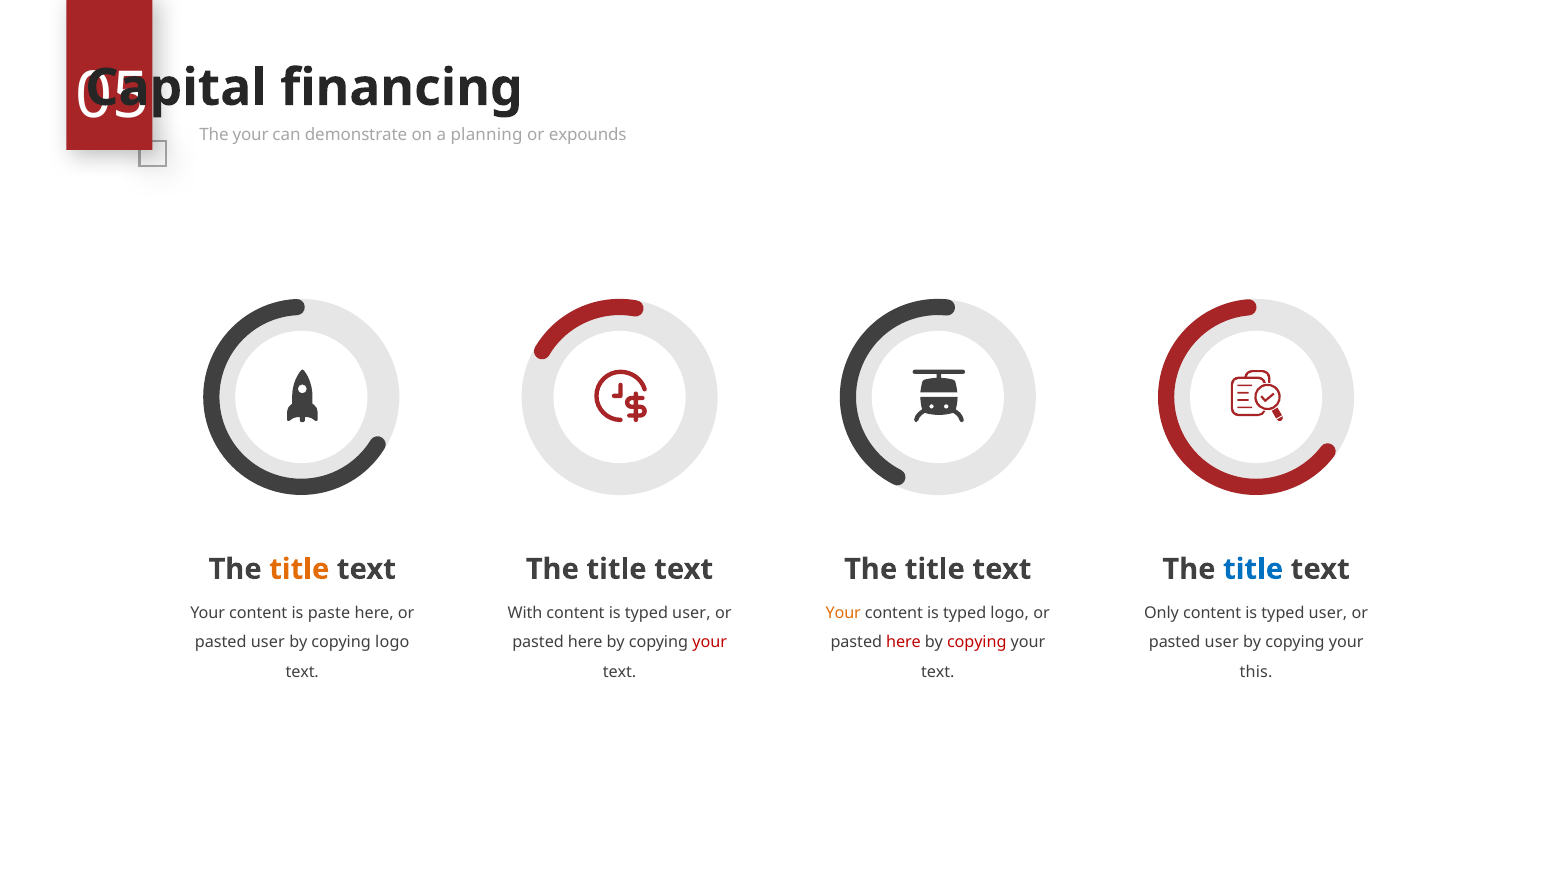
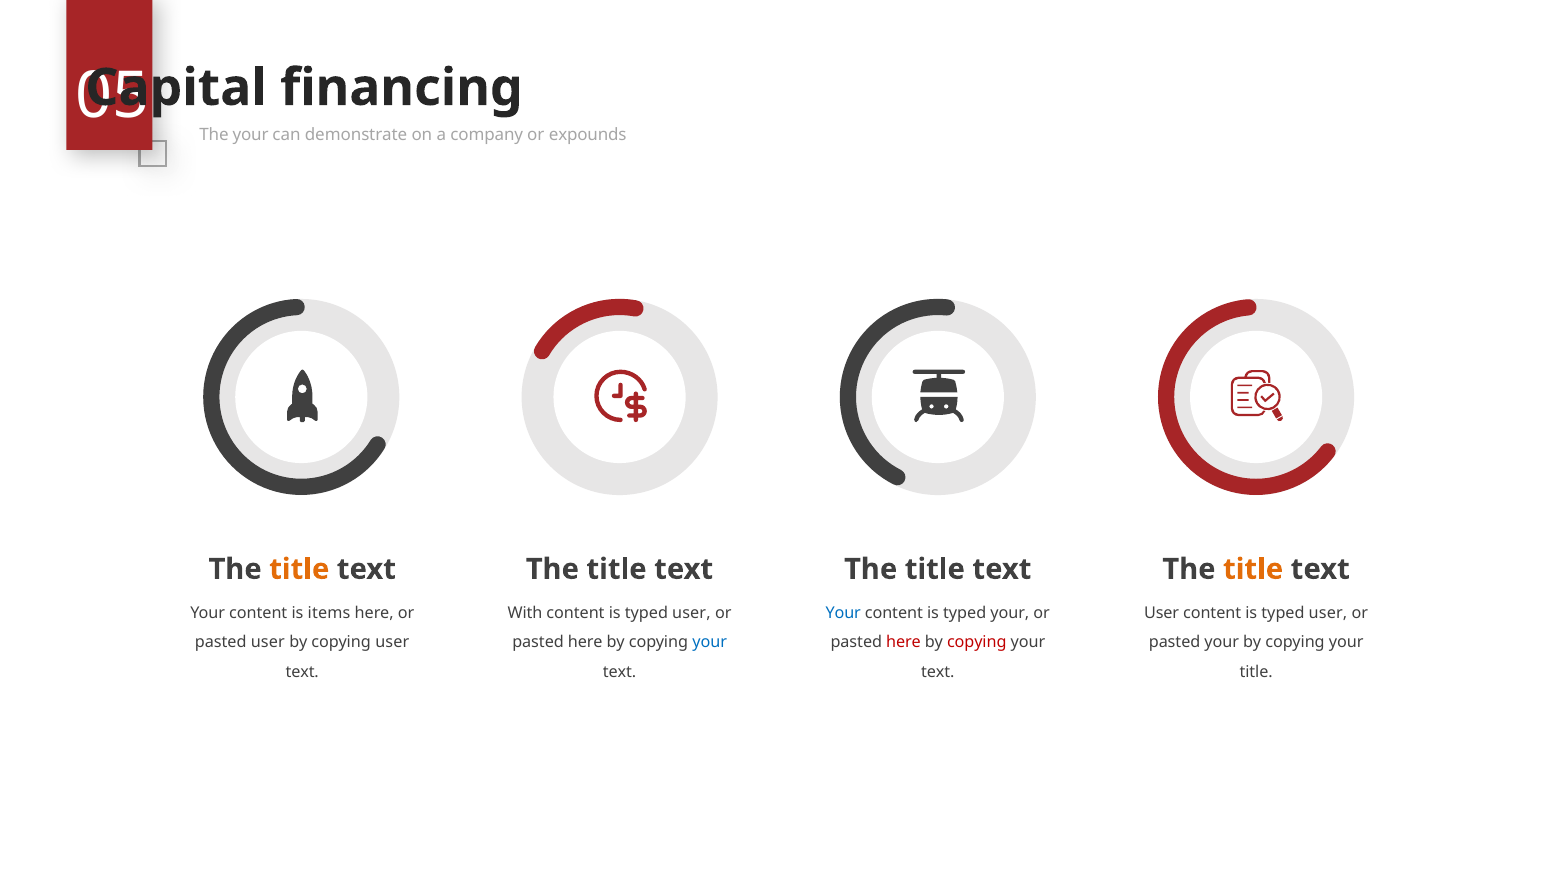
planning: planning -> company
title at (1253, 569) colour: blue -> orange
paste: paste -> items
Your at (843, 613) colour: orange -> blue
typed logo: logo -> your
Only at (1162, 613): Only -> User
copying logo: logo -> user
your at (710, 642) colour: red -> blue
user at (1222, 642): user -> your
this at (1256, 672): this -> title
